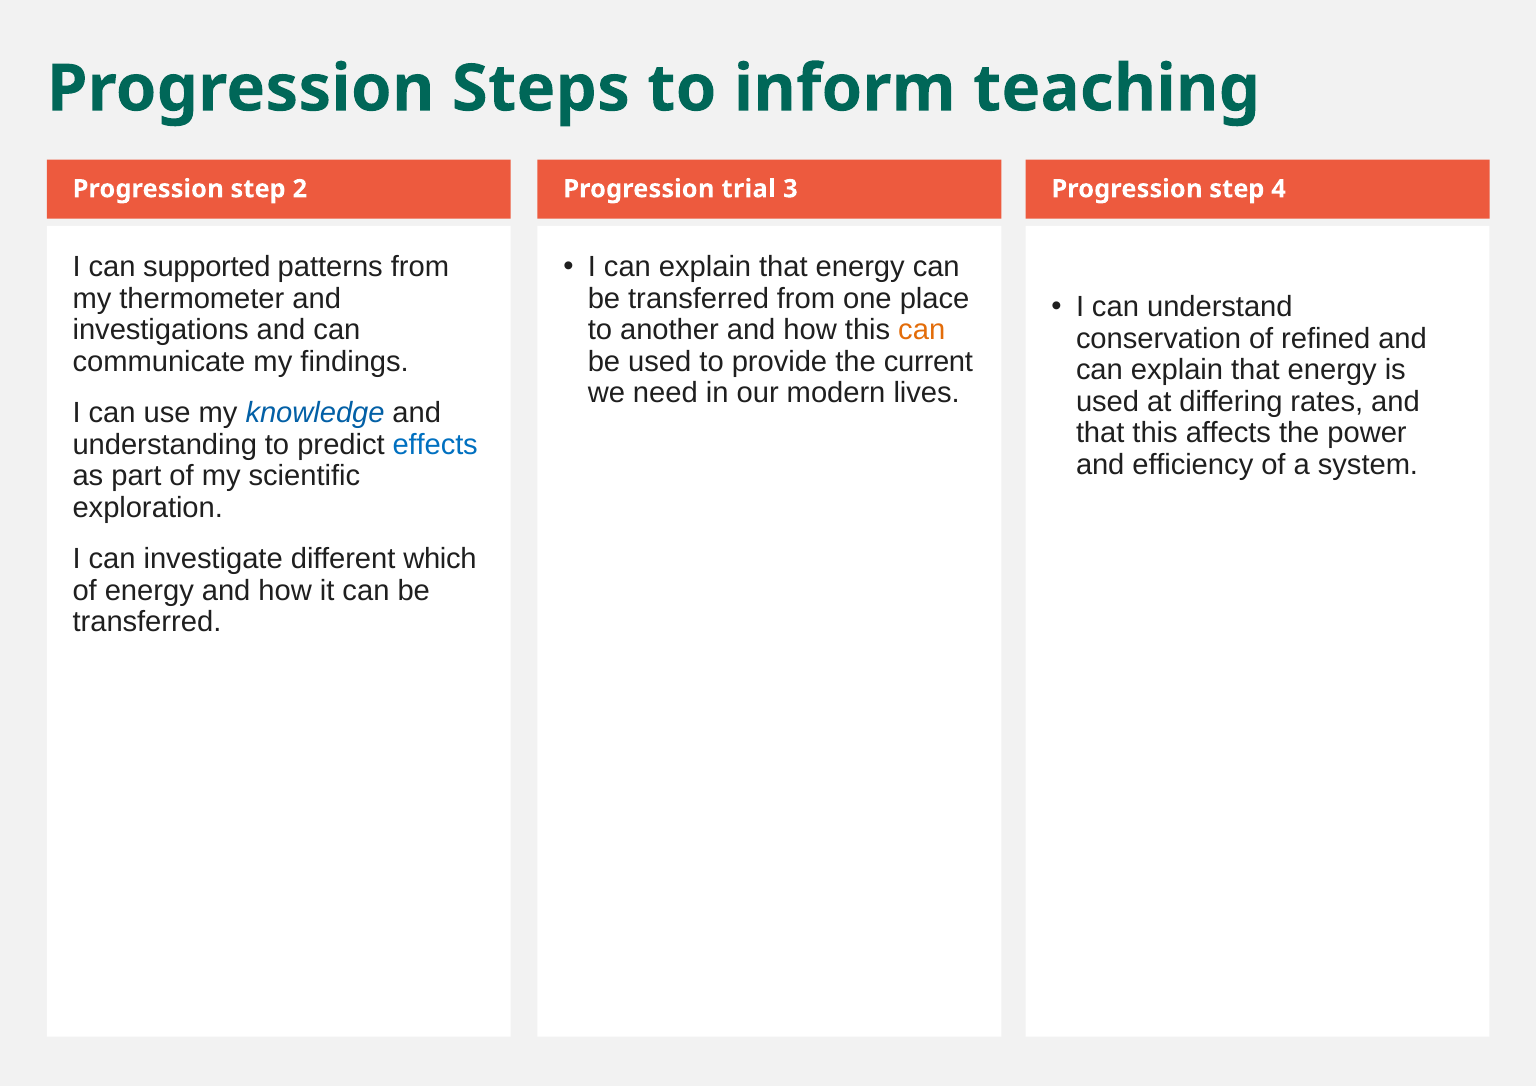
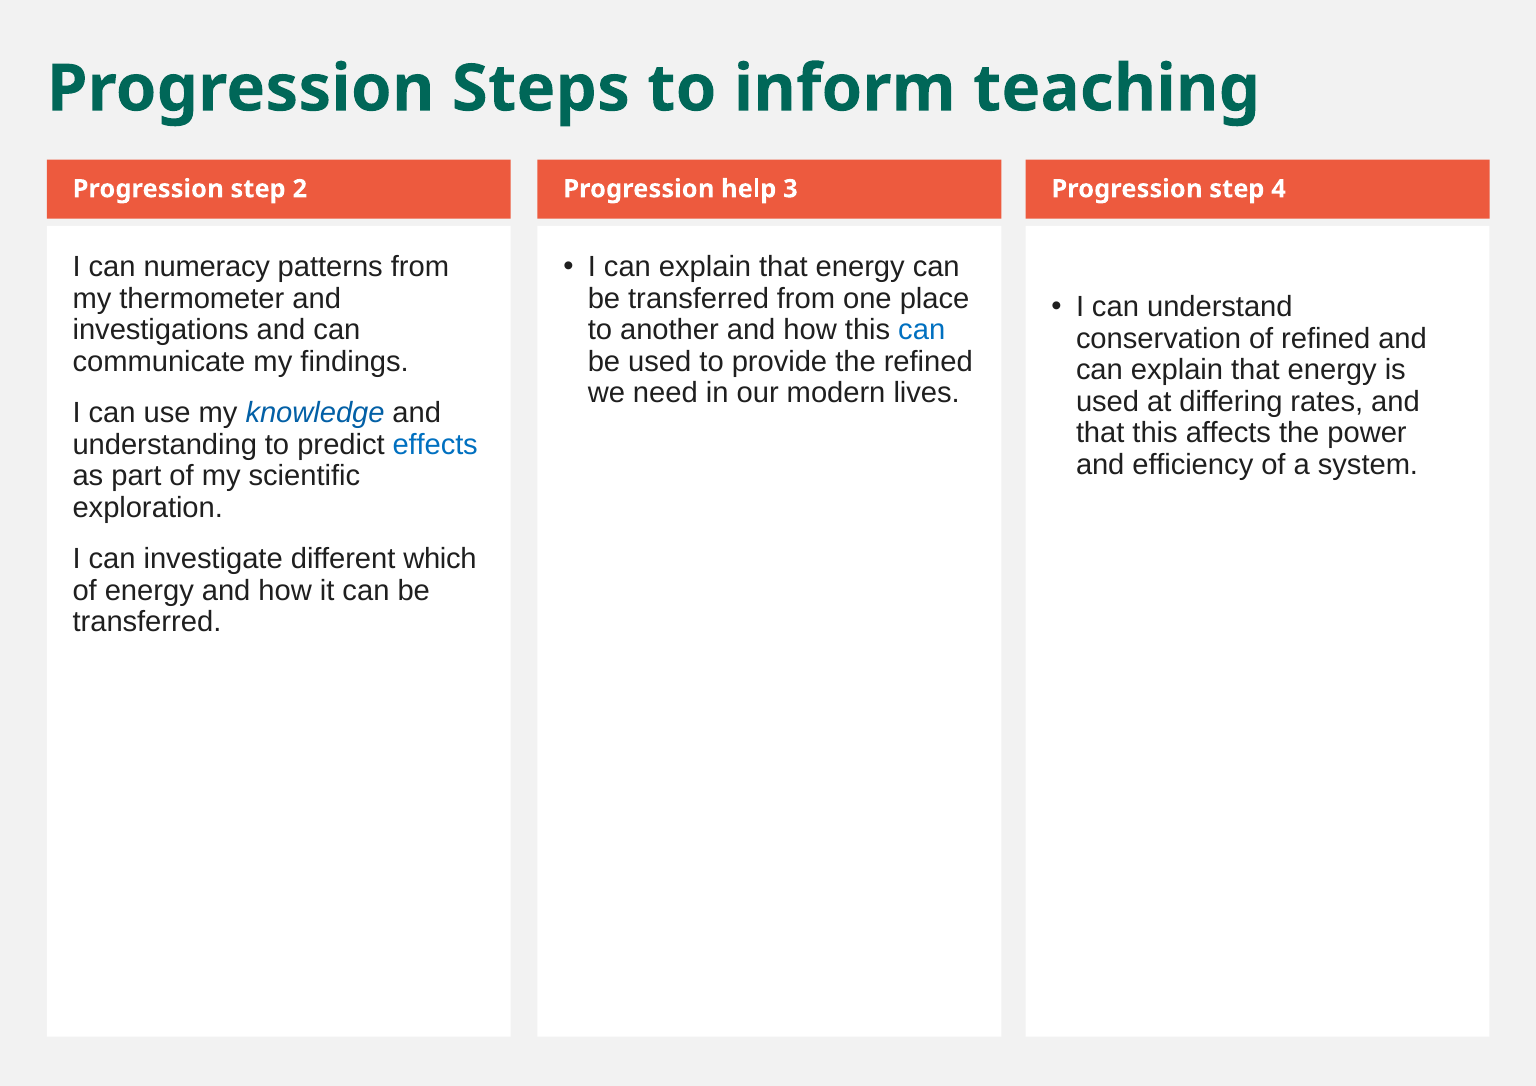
trial: trial -> help
supported: supported -> numeracy
can at (922, 330) colour: orange -> blue
the current: current -> refined
